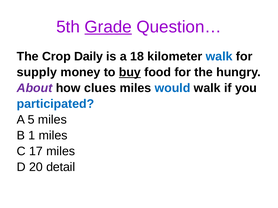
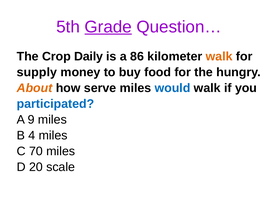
18: 18 -> 86
walk at (219, 57) colour: blue -> orange
buy underline: present -> none
About colour: purple -> orange
clues: clues -> serve
5: 5 -> 9
1: 1 -> 4
17: 17 -> 70
detail: detail -> scale
